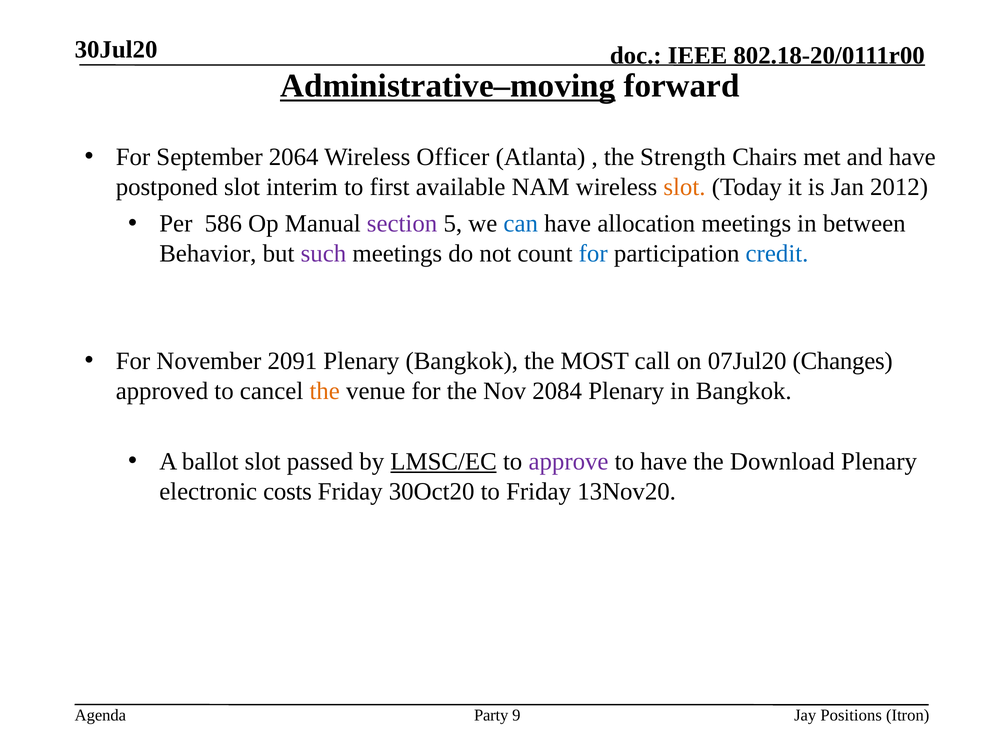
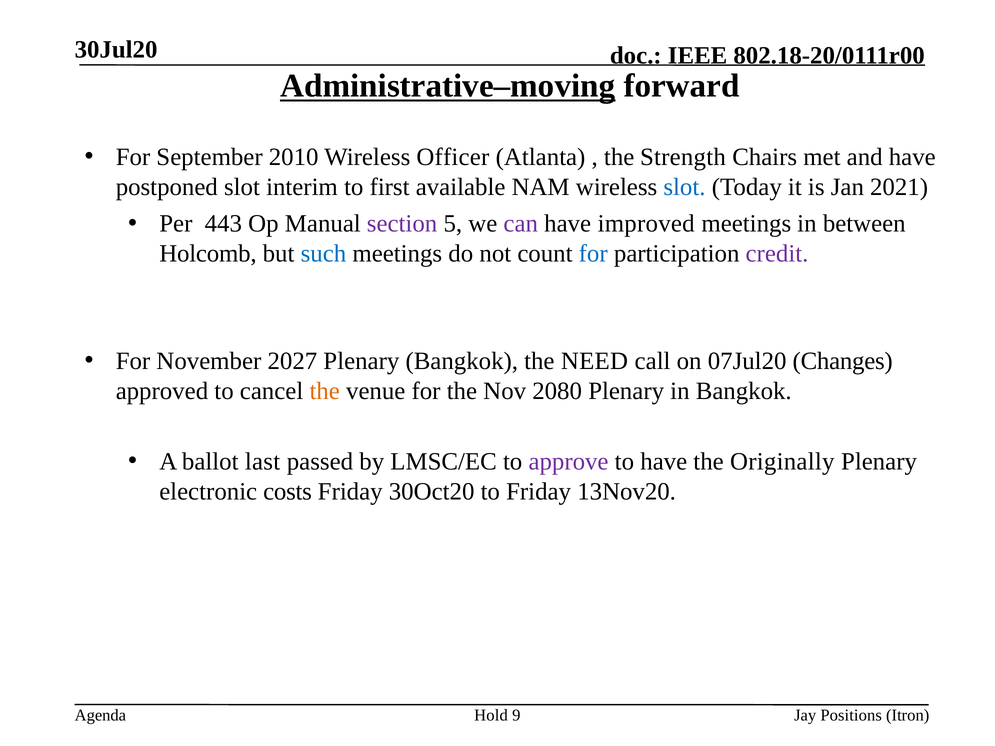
2064: 2064 -> 2010
slot at (684, 187) colour: orange -> blue
2012: 2012 -> 2021
586: 586 -> 443
can colour: blue -> purple
allocation: allocation -> improved
Behavior: Behavior -> Holcomb
such colour: purple -> blue
credit colour: blue -> purple
2091: 2091 -> 2027
MOST: MOST -> NEED
2084: 2084 -> 2080
ballot slot: slot -> last
LMSC/EC underline: present -> none
Download: Download -> Originally
Party: Party -> Hold
